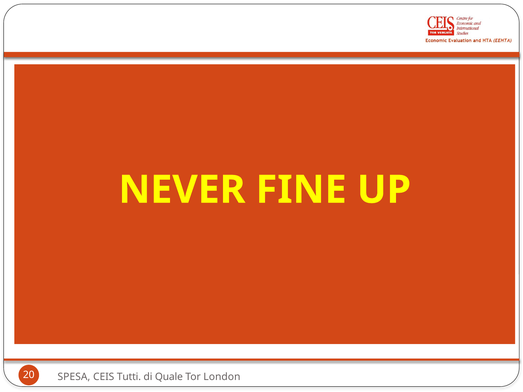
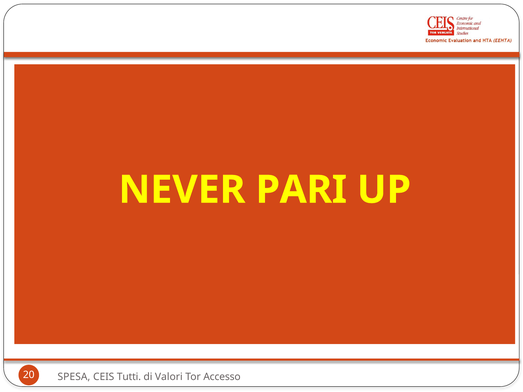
FINE: FINE -> PARI
Quale: Quale -> Valori
London: London -> Accesso
